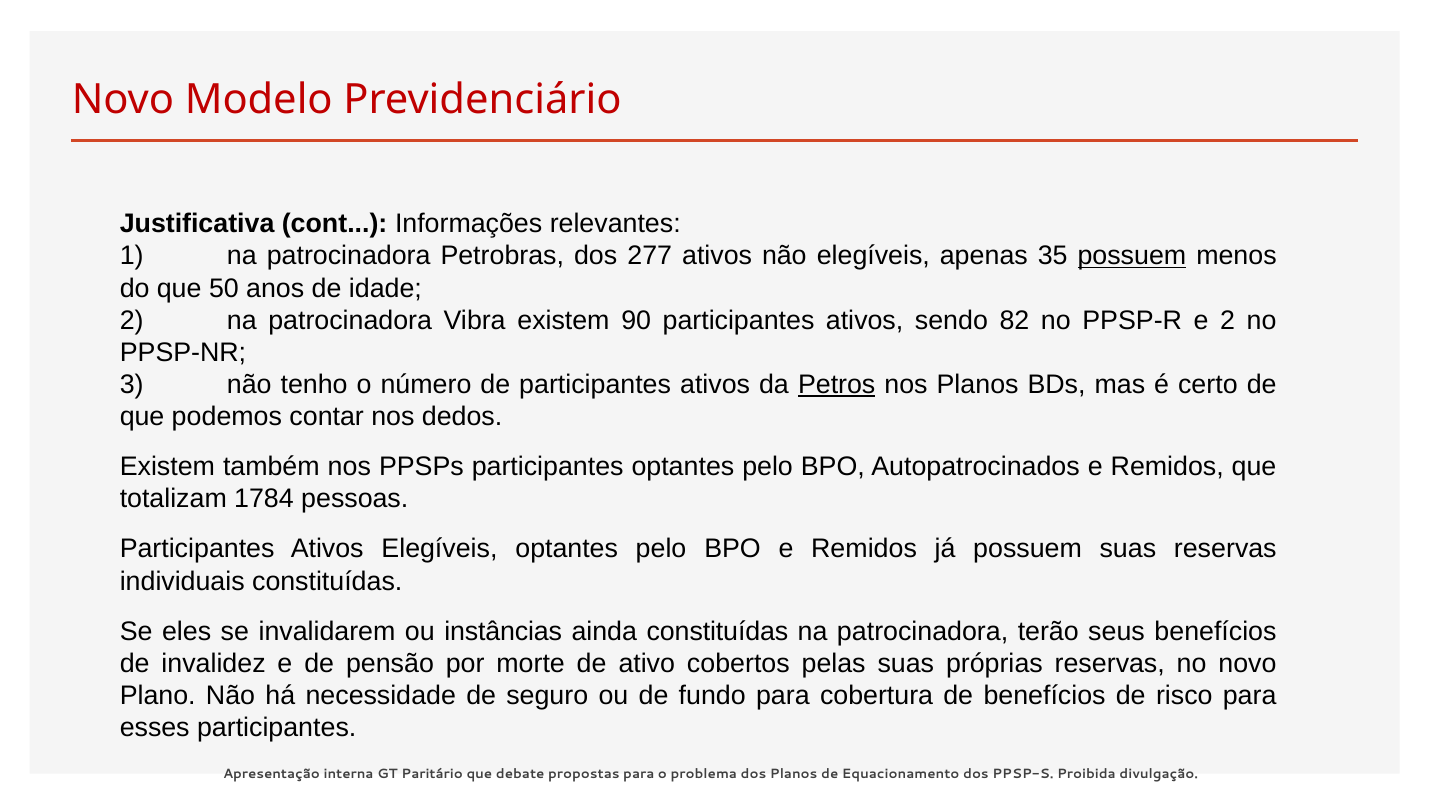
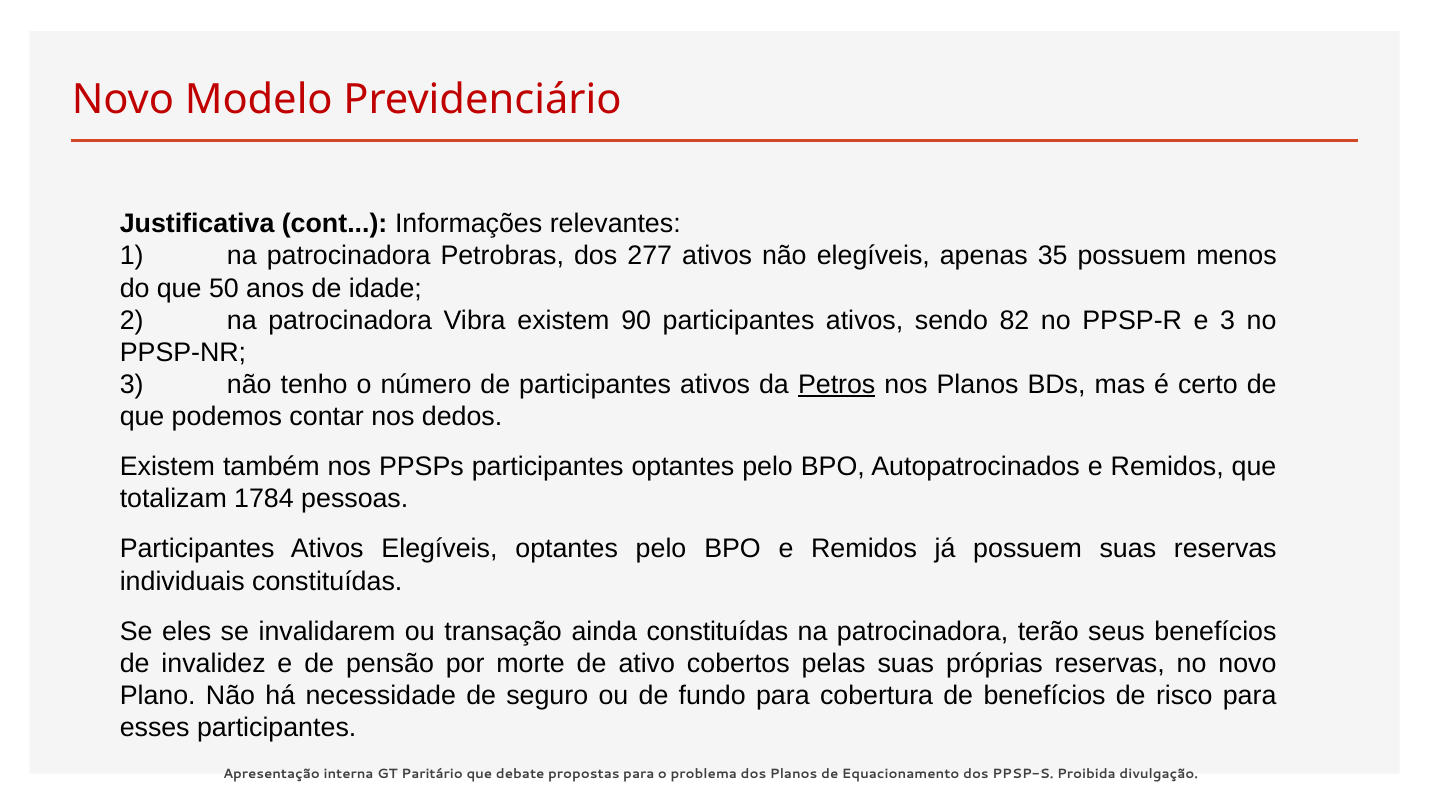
possuem at (1132, 256) underline: present -> none
e 2: 2 -> 3
instâncias: instâncias -> transação
